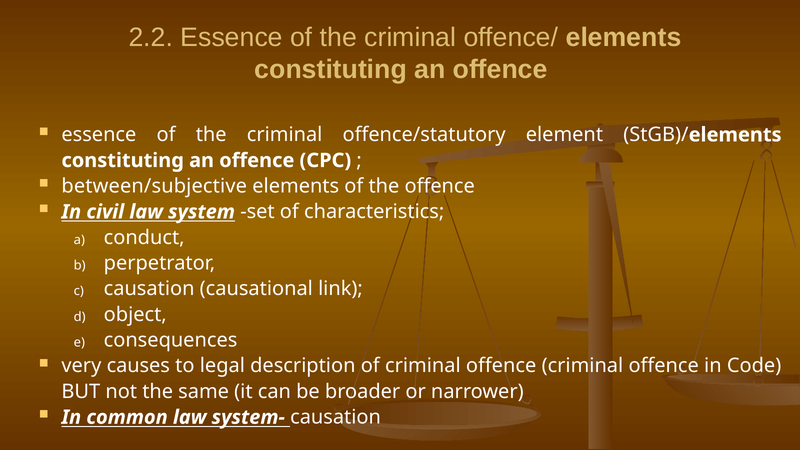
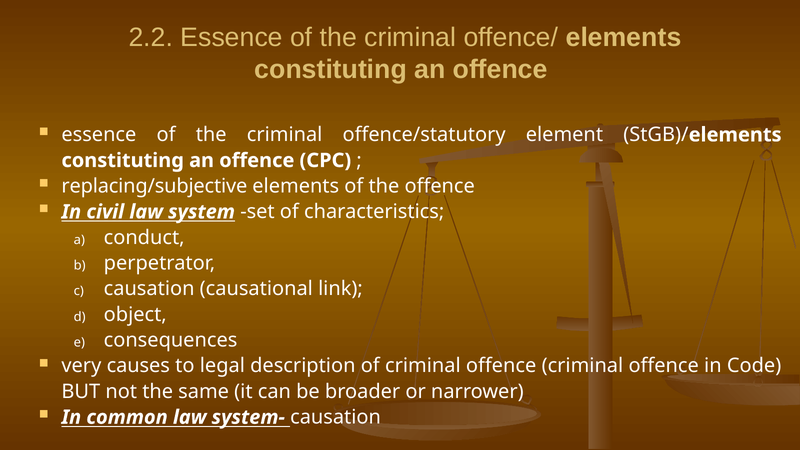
between/subjective: between/subjective -> replacing/subjective
